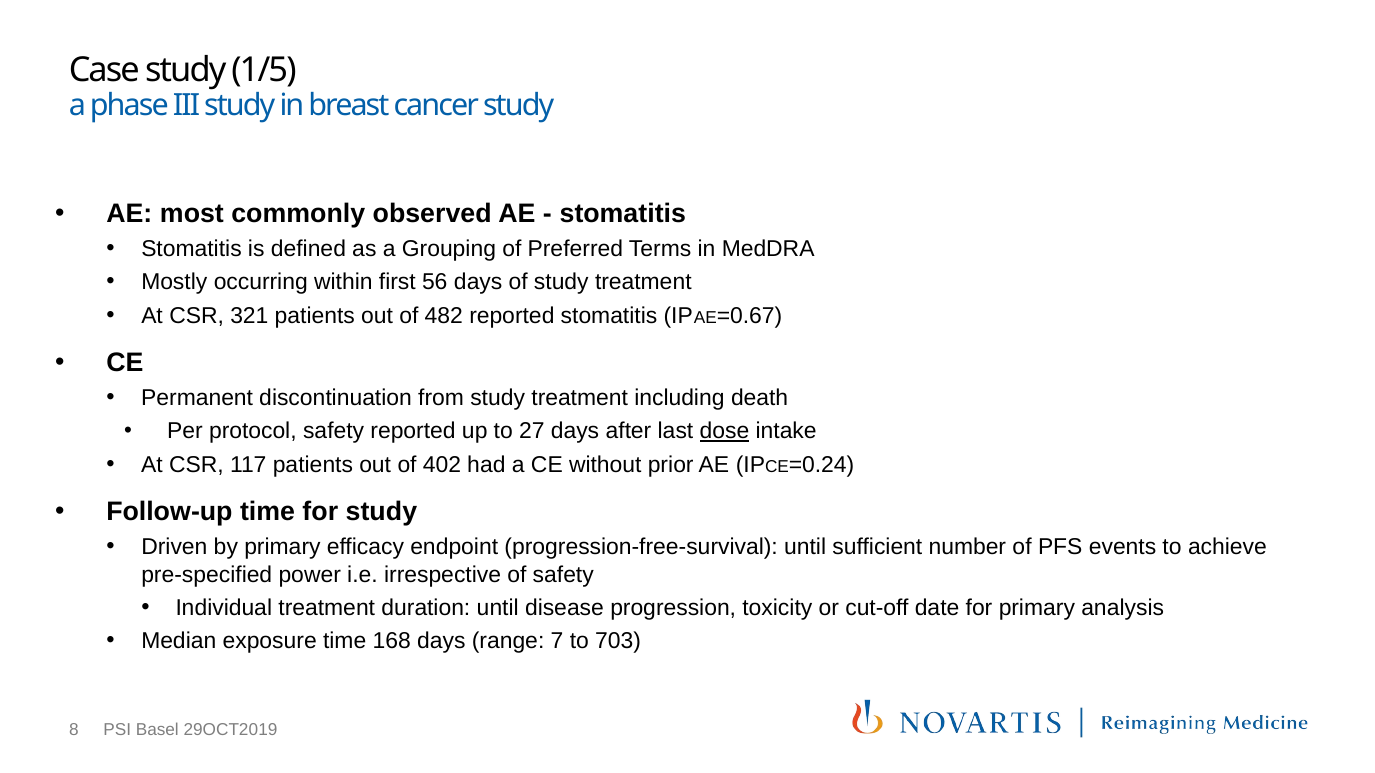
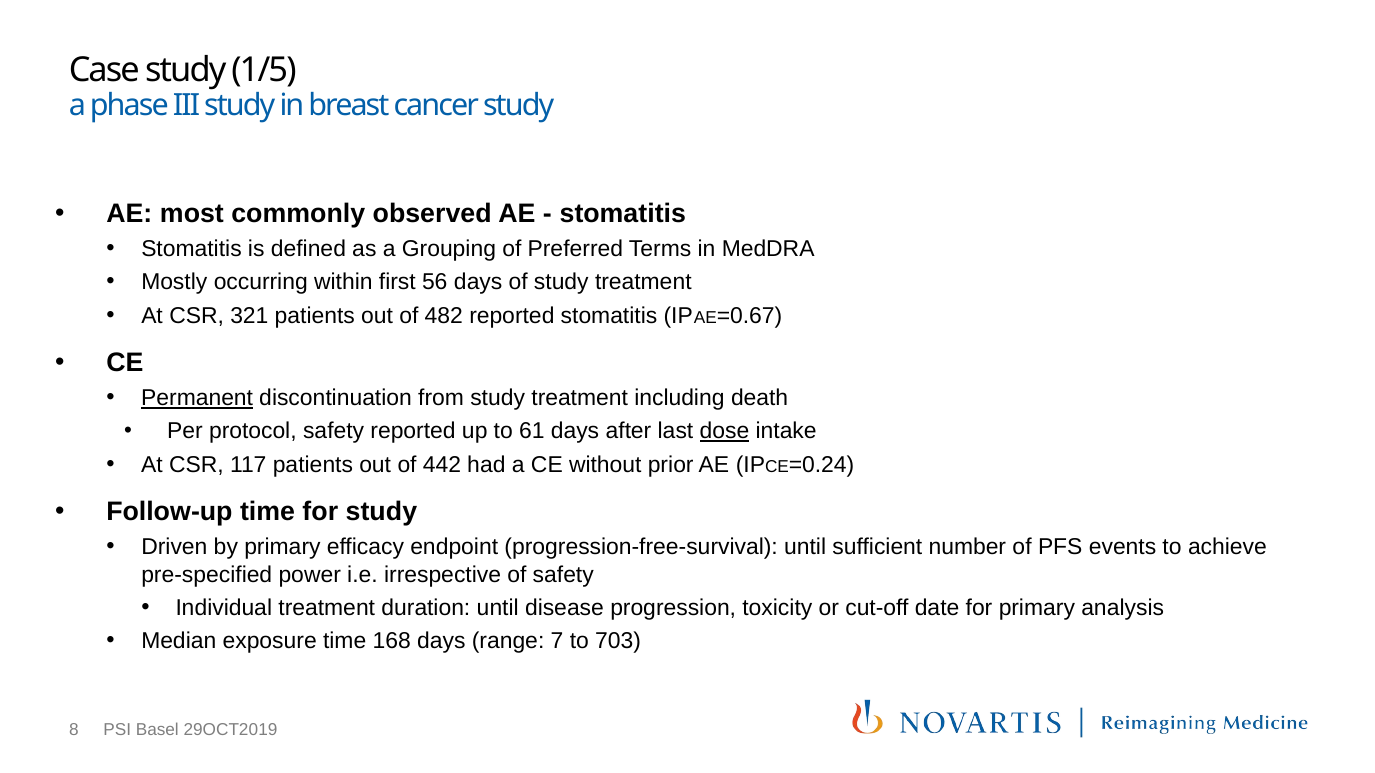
Permanent underline: none -> present
27: 27 -> 61
402: 402 -> 442
